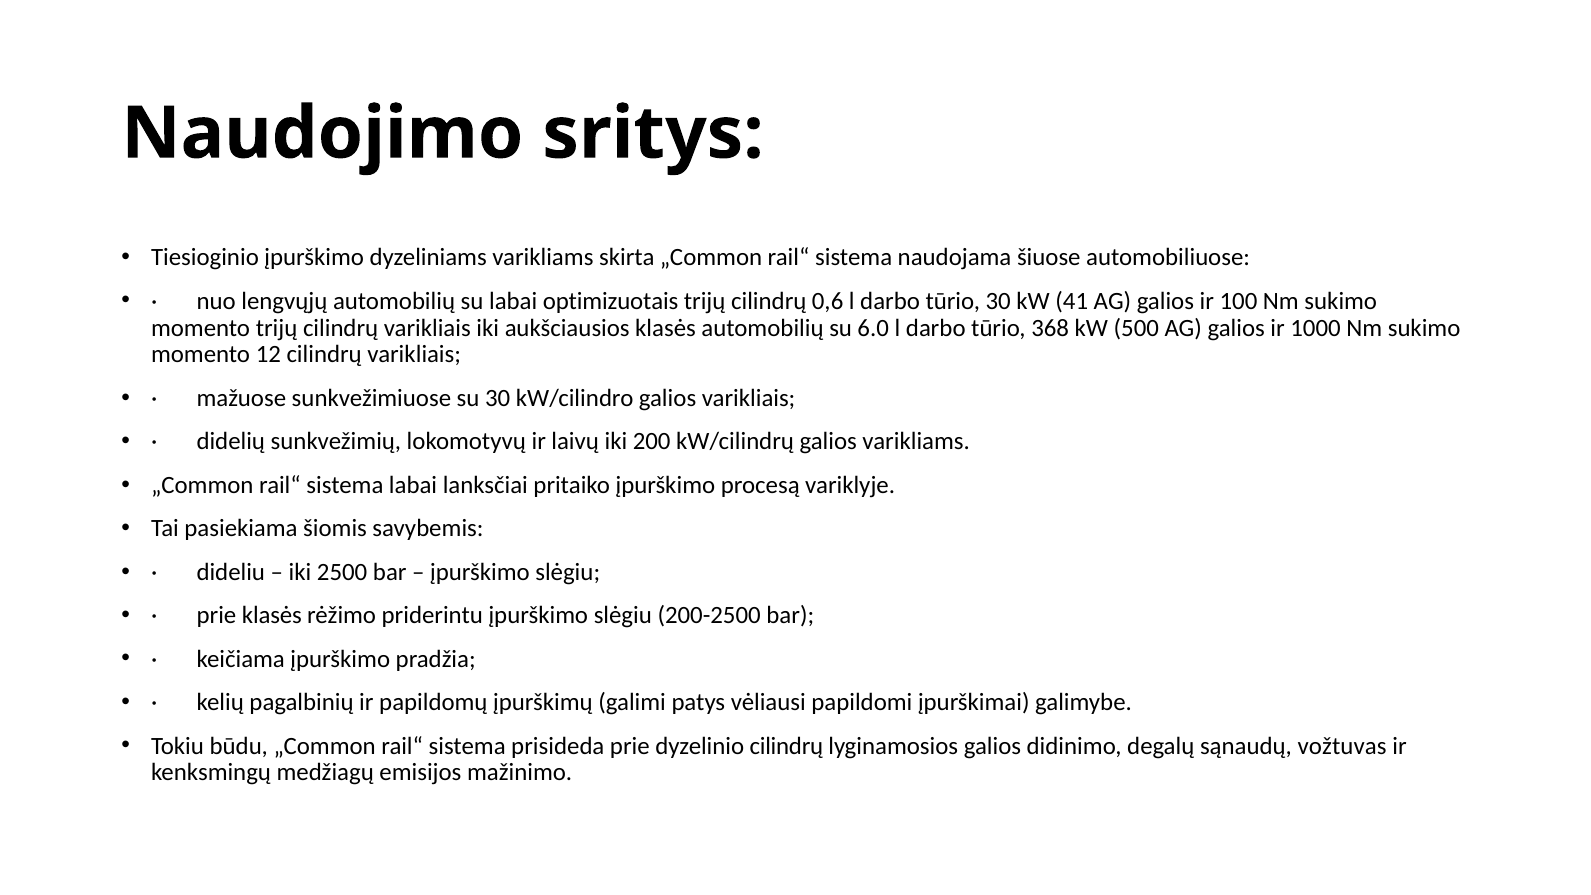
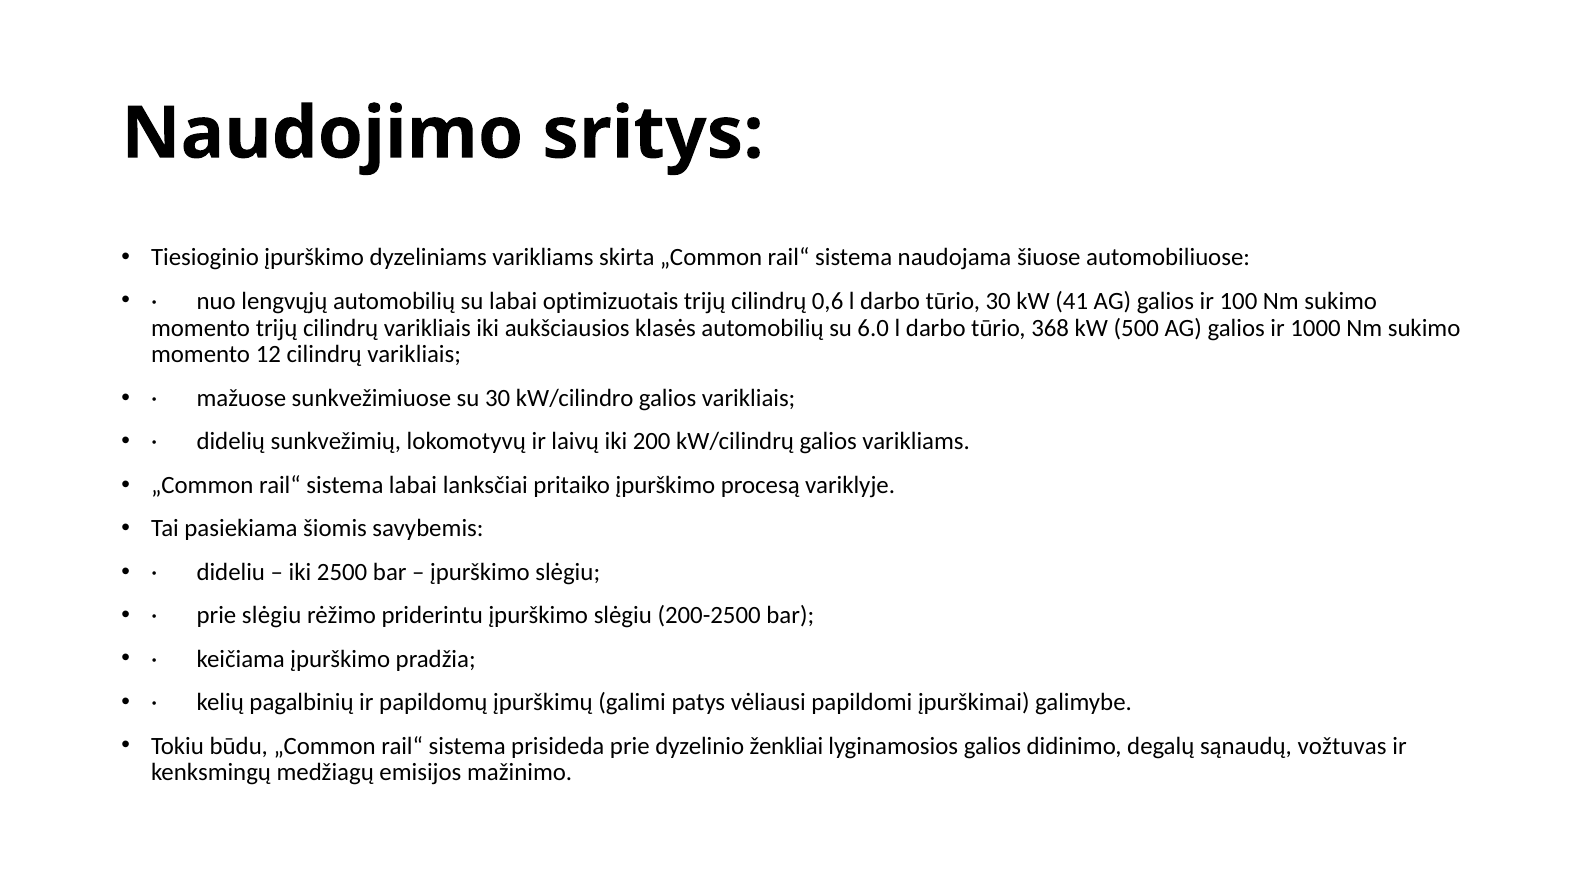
prie klasės: klasės -> slėgiu
dyzelinio cilindrų: cilindrų -> ženkliai
